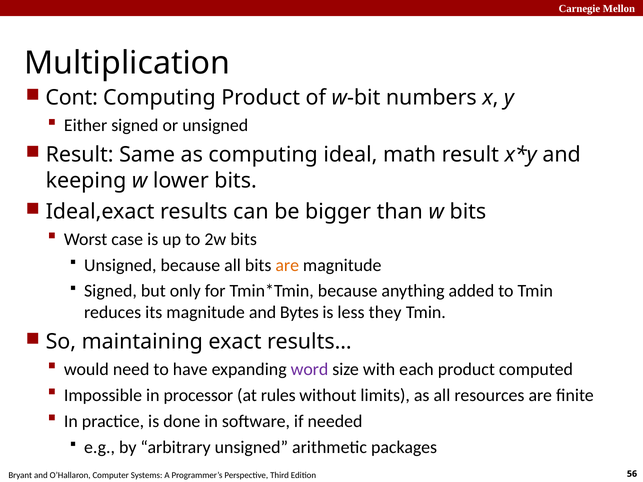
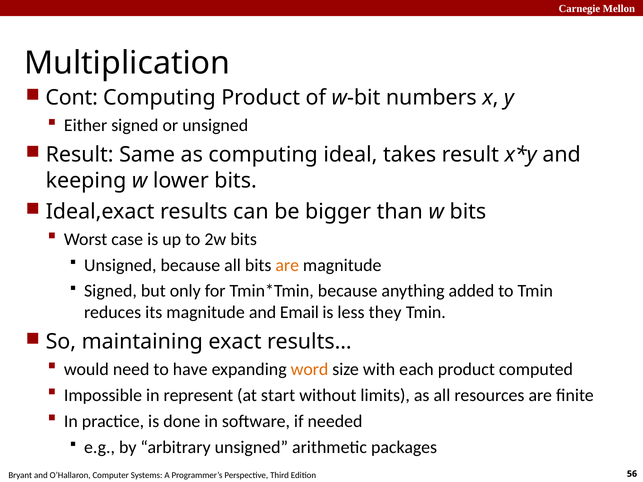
math: math -> takes
Bytes: Bytes -> Email
word colour: purple -> orange
processor: processor -> represent
rules: rules -> start
